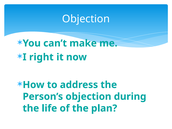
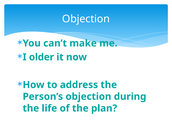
right: right -> older
